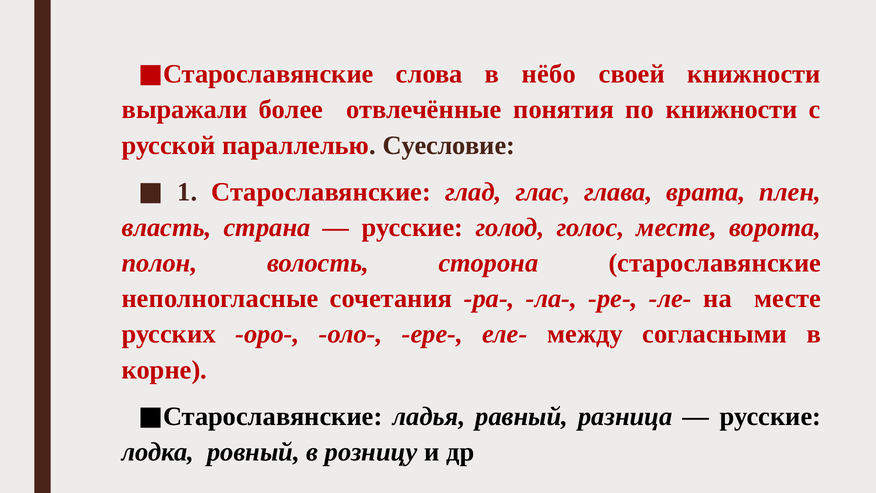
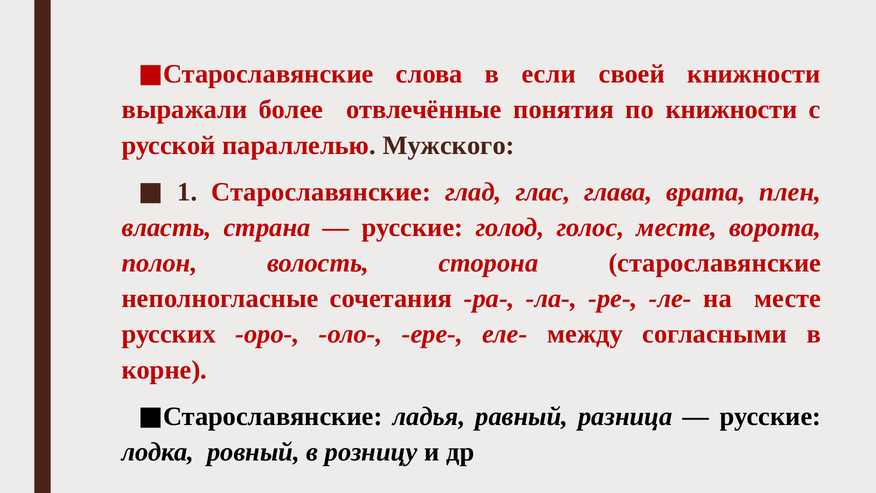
нёбо: нёбо -> если
Суесловие: Суесловие -> Мужского
